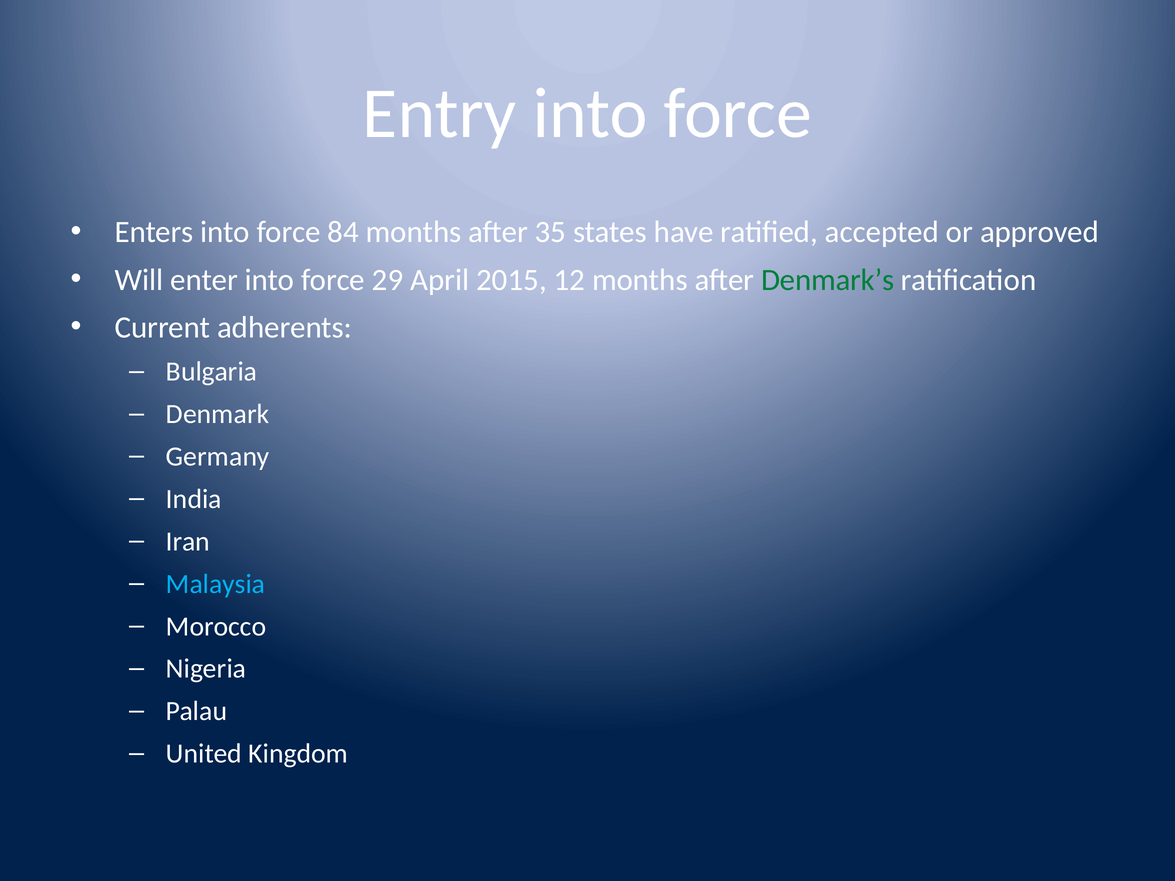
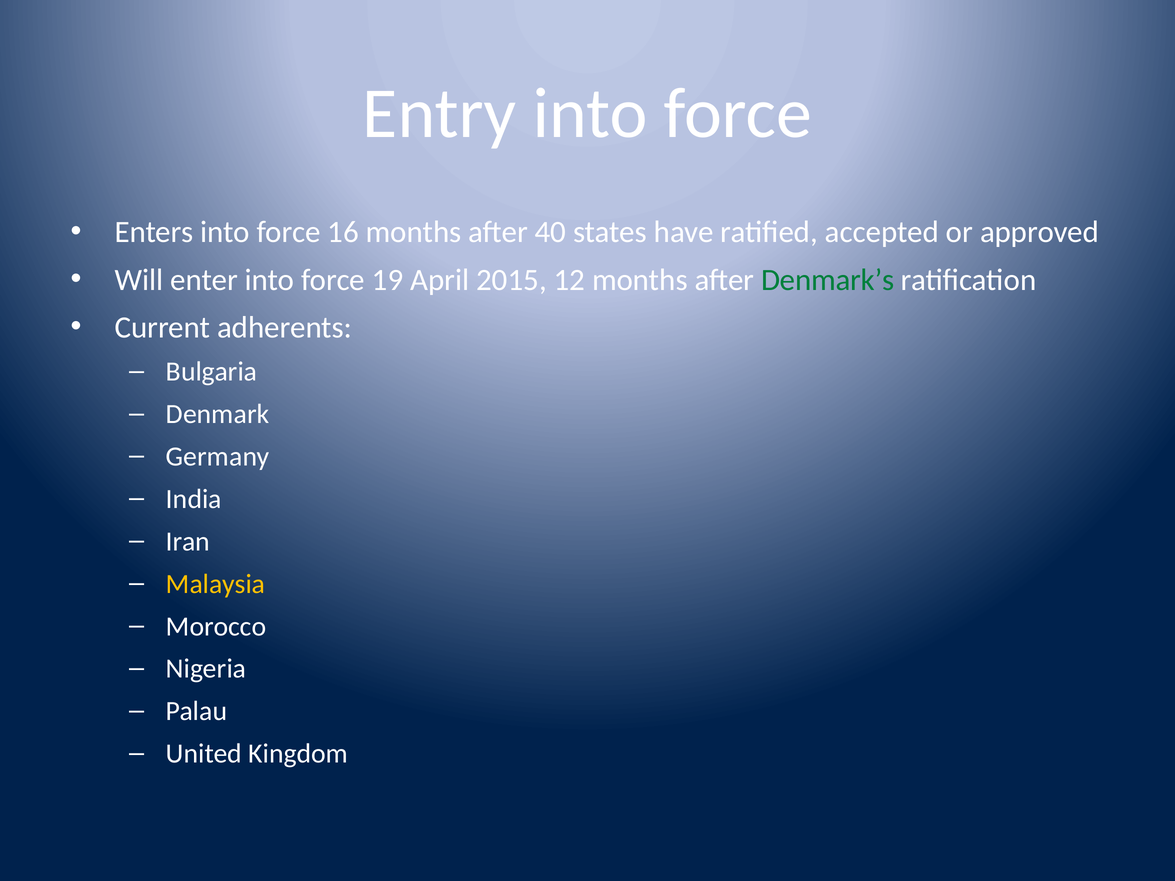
84: 84 -> 16
35: 35 -> 40
29: 29 -> 19
Malaysia colour: light blue -> yellow
